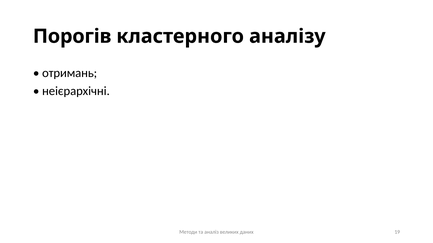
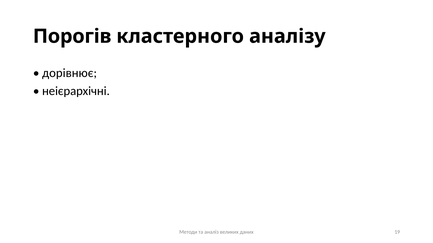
отримань: отримань -> дорівнює
